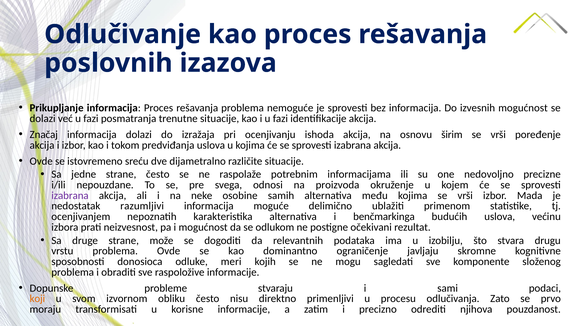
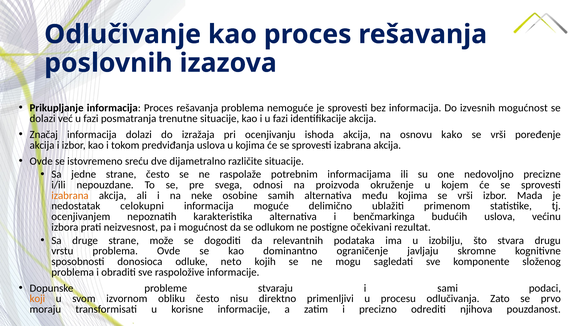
širim: širim -> kako
izabrana at (70, 196) colour: purple -> orange
razumljivi: razumljivi -> celokupni
meri: meri -> neto
